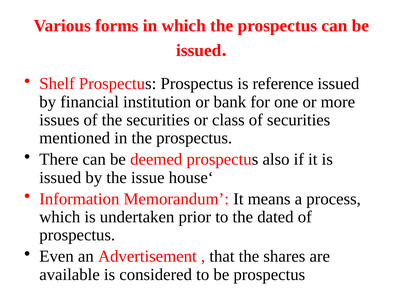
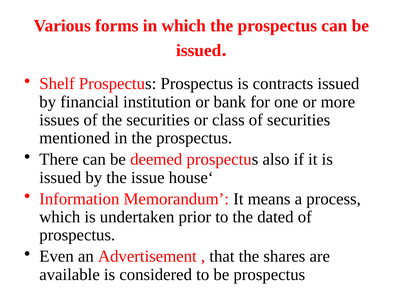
reference: reference -> contracts
